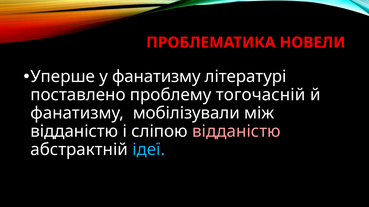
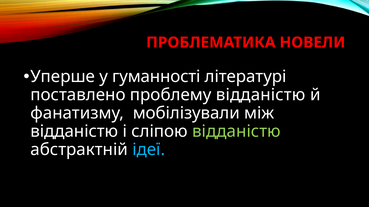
у фанатизму: фанатизму -> гуманності
проблему тогочасній: тогочасній -> відданістю
відданістю at (236, 132) colour: pink -> light green
